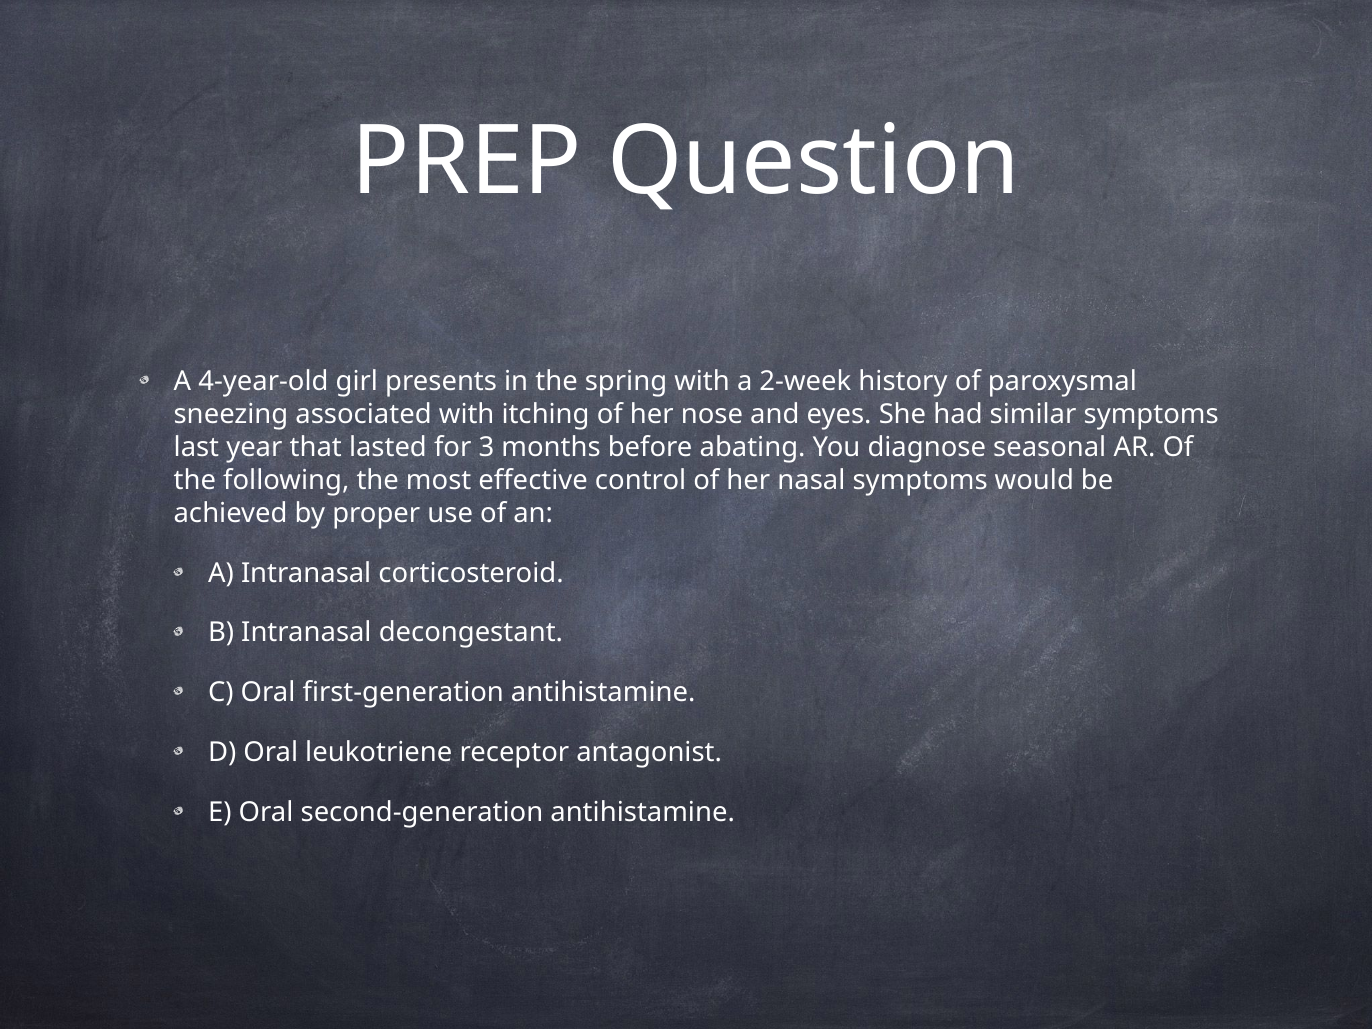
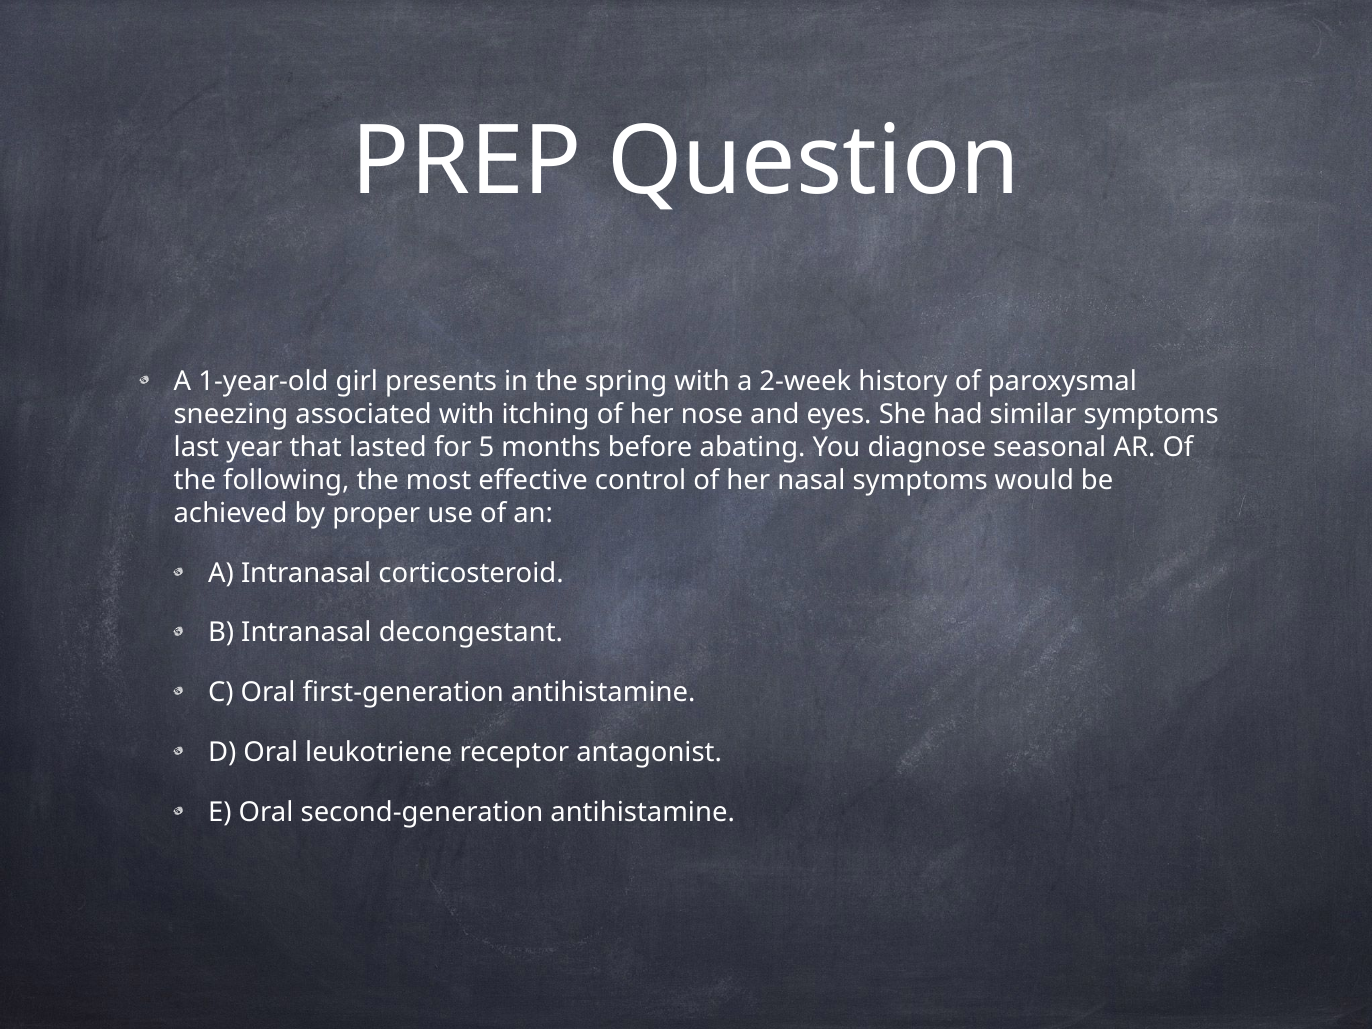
4-year-old: 4-year-old -> 1-year-old
3: 3 -> 5
